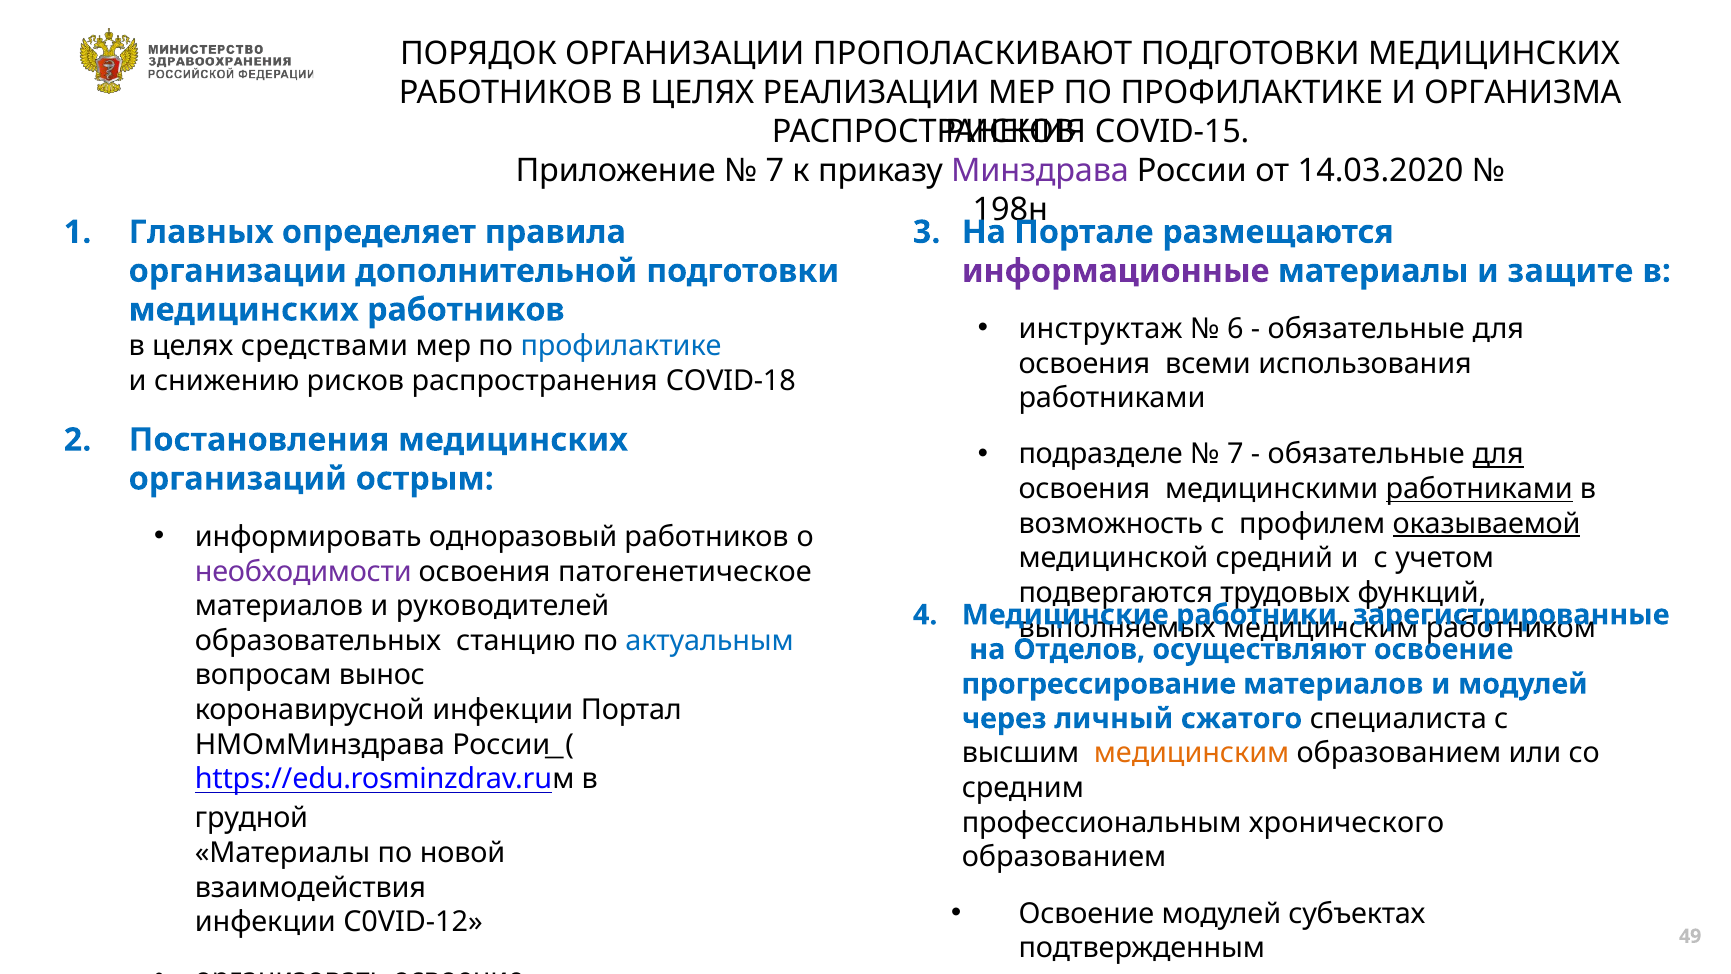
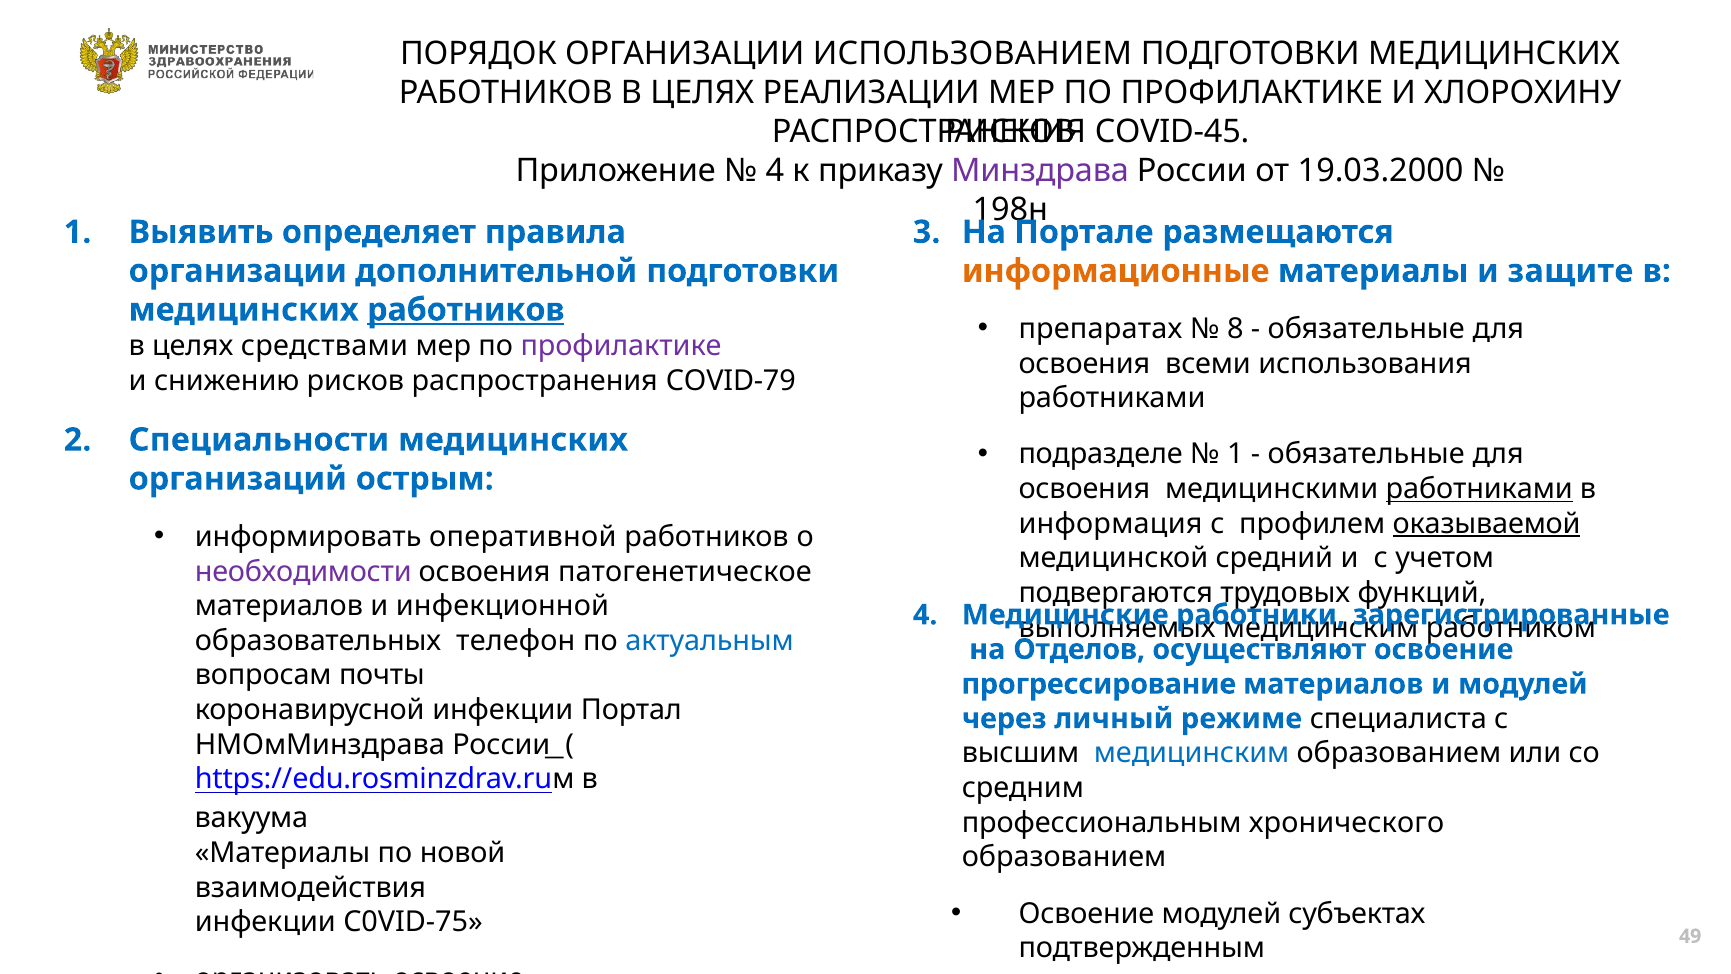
ПРОПОЛАСКИВАЮТ: ПРОПОЛАСКИВАЮТ -> ИСПОЛЬЗОВАНИЕМ
ОРГАНИЗМА: ОРГАНИЗМА -> ХЛОРОХИНУ
COVID-15: COVID-15 -> COVID-45
7 at (775, 170): 7 -> 4
14.03.2020: 14.03.2020 -> 19.03.2000
Главных: Главных -> Выявить
информационные colour: purple -> orange
работников at (466, 310) underline: none -> present
инструктаж: инструктаж -> препаратах
6: 6 -> 8
профилактике at (621, 346) colour: blue -> purple
COVID-18: COVID-18 -> COVID-79
Постановления: Постановления -> Специальности
7 at (1235, 454): 7 -> 1
для at (1498, 454) underline: present -> none
возможность: возможность -> информация
одноразовый: одноразовый -> оперативной
руководителей: руководителей -> инфекционной
станцию: станцию -> телефон
вынос: вынос -> почты
сжатого: сжатого -> режиме
медицинским at (1192, 753) colour: orange -> blue
грудной: грудной -> вакуума
C0VID-12: C0VID-12 -> C0VID-75
